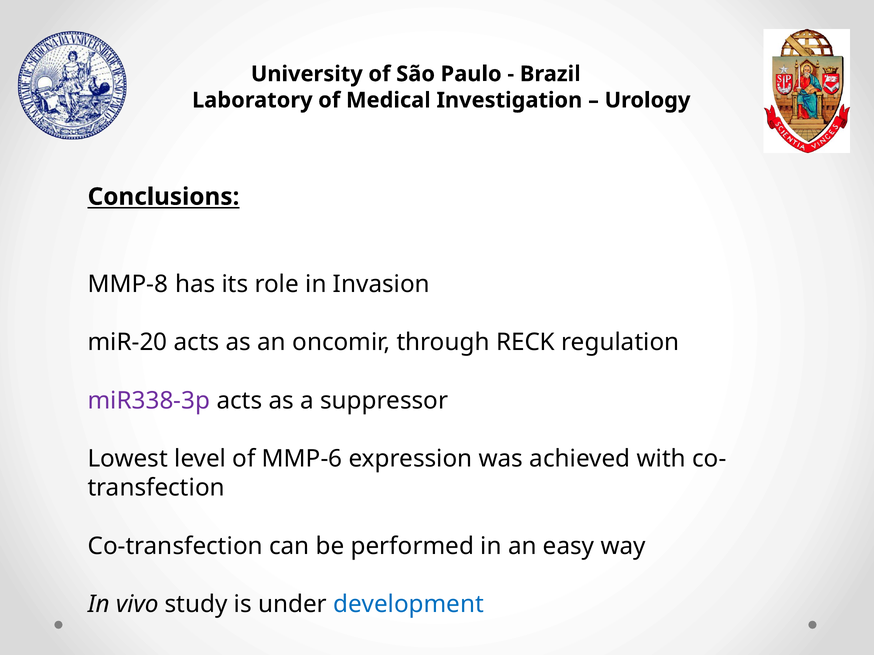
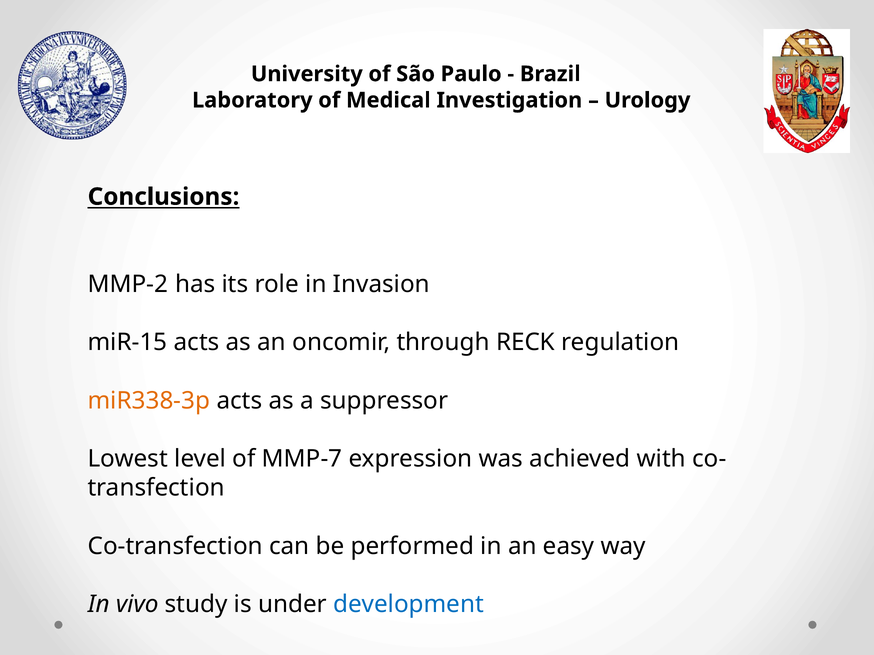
MMP-8: MMP-8 -> MMP-2
miR-20: miR-20 -> miR-15
miR338-3p colour: purple -> orange
MMP-6: MMP-6 -> MMP-7
